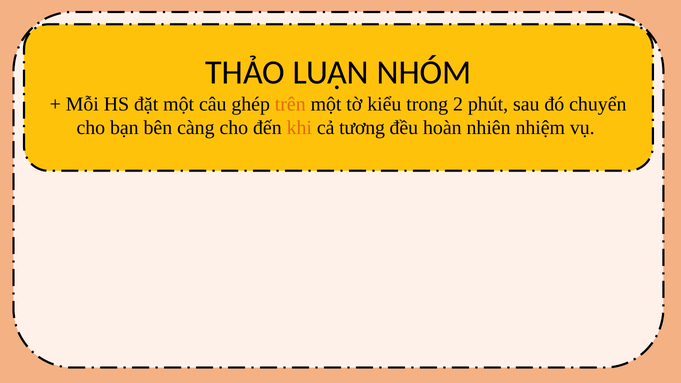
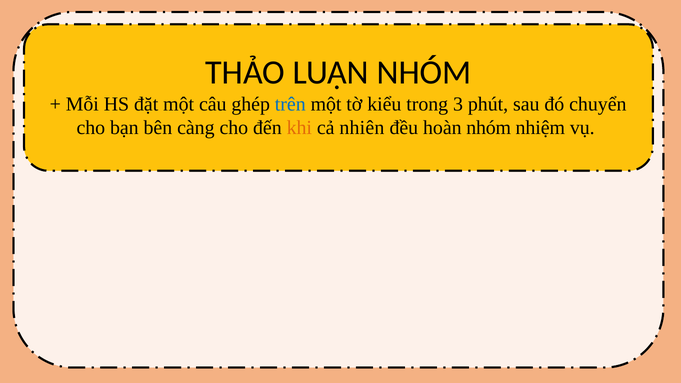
trên colour: orange -> blue
2: 2 -> 3
tương: tương -> nhiên
hoàn nhiên: nhiên -> nhóm
